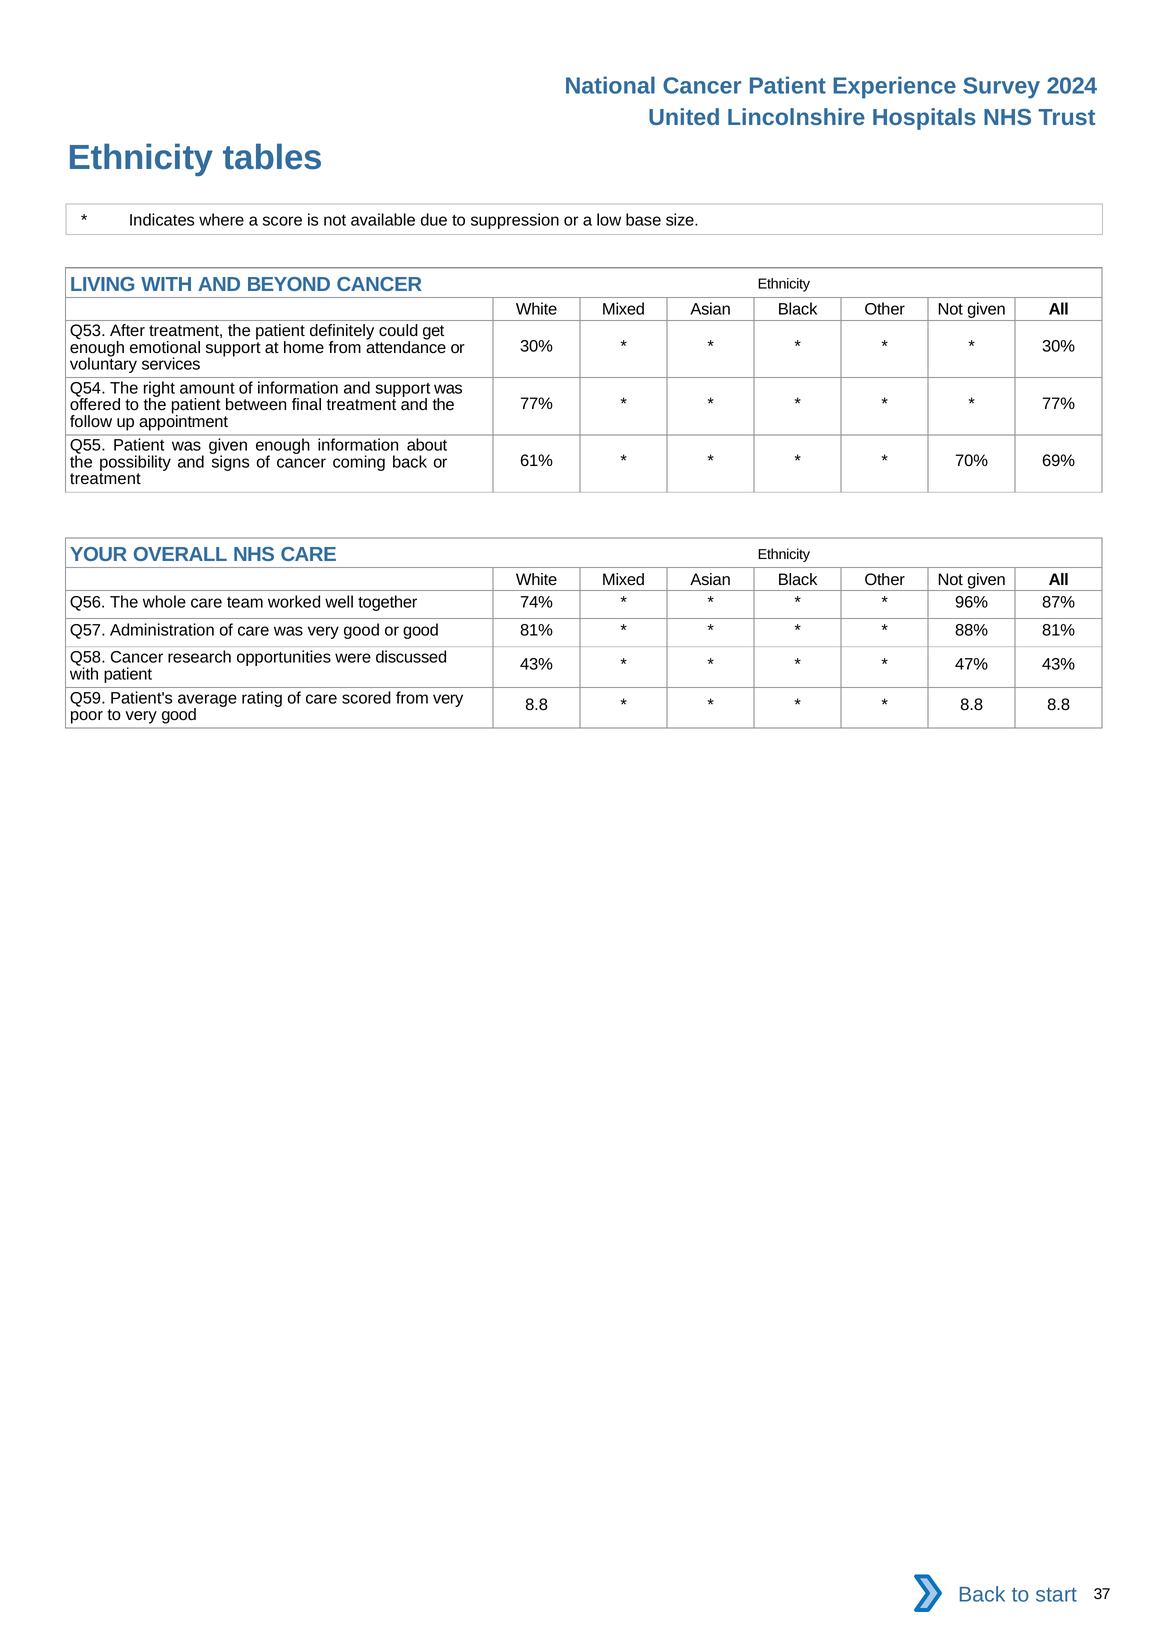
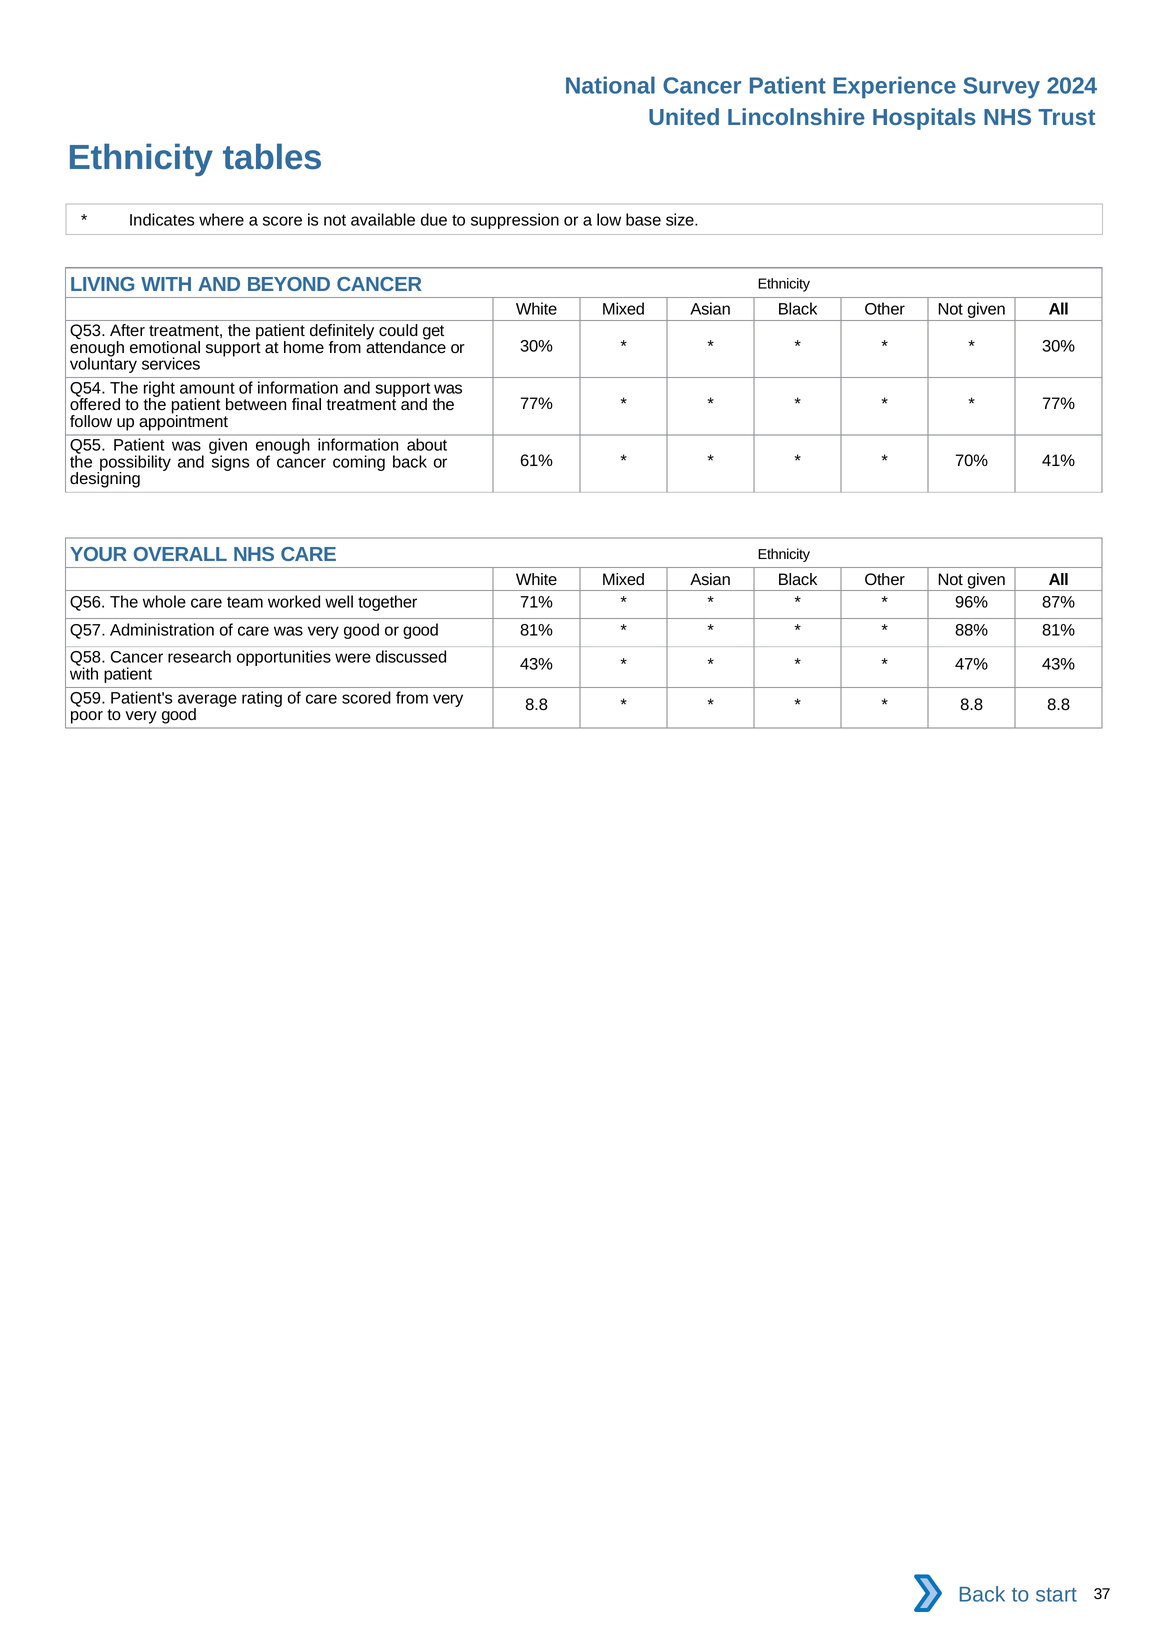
69%: 69% -> 41%
treatment at (105, 479): treatment -> designing
74%: 74% -> 71%
